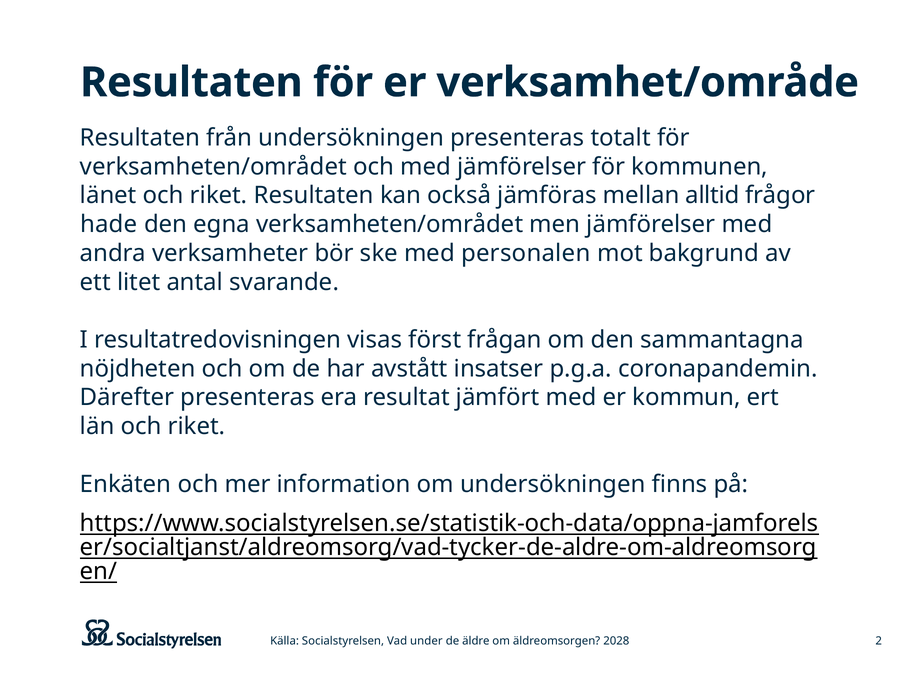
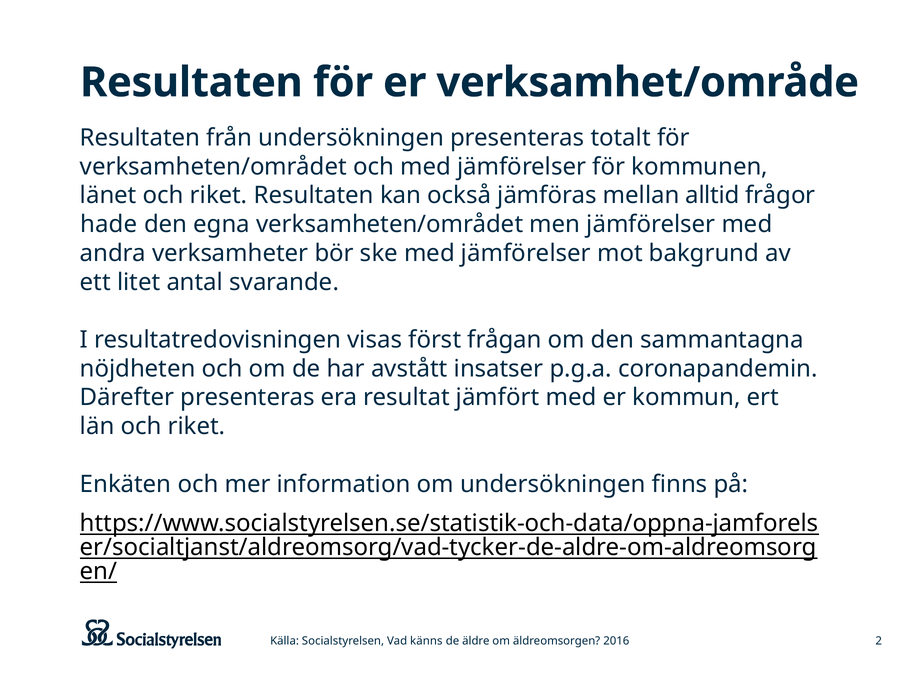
ske med personalen: personalen -> jämförelser
under: under -> känns
2028: 2028 -> 2016
